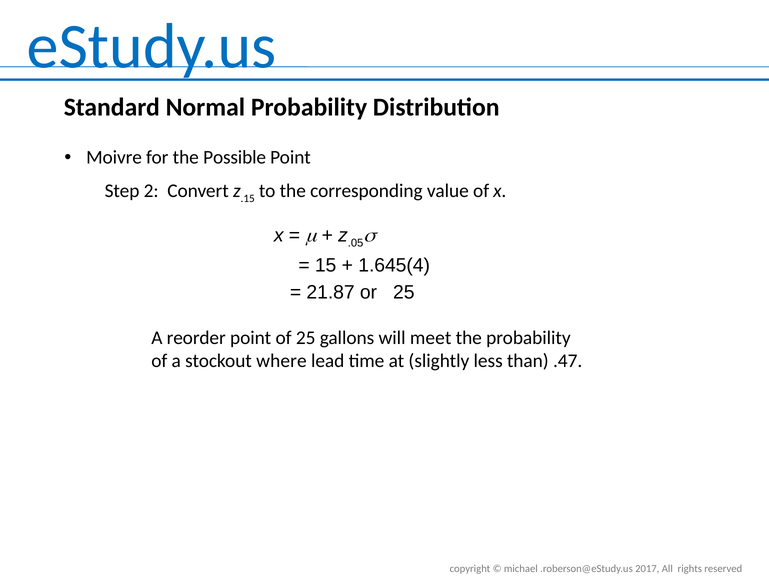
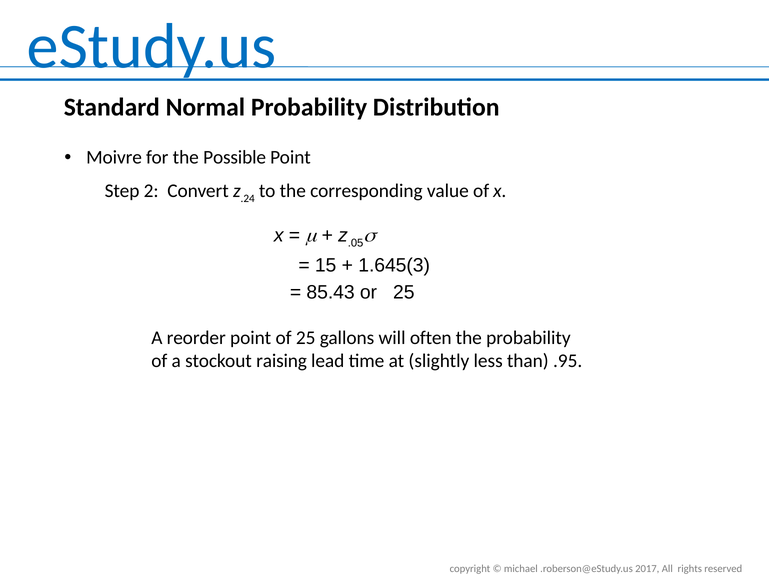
.15: .15 -> .24
1.645(4: 1.645(4 -> 1.645(3
21.87: 21.87 -> 85.43
meet: meet -> often
where: where -> raising
.47: .47 -> .95
